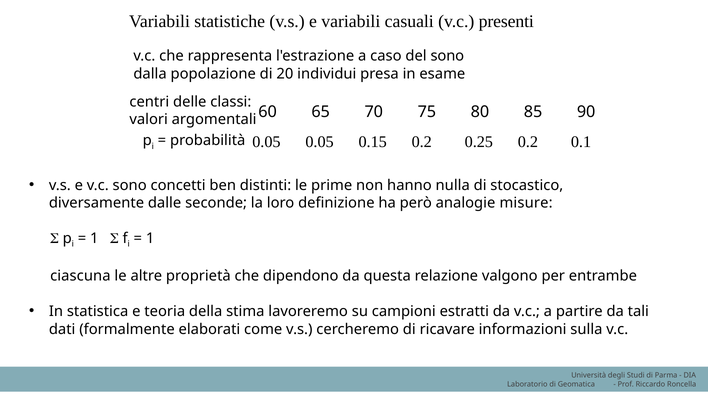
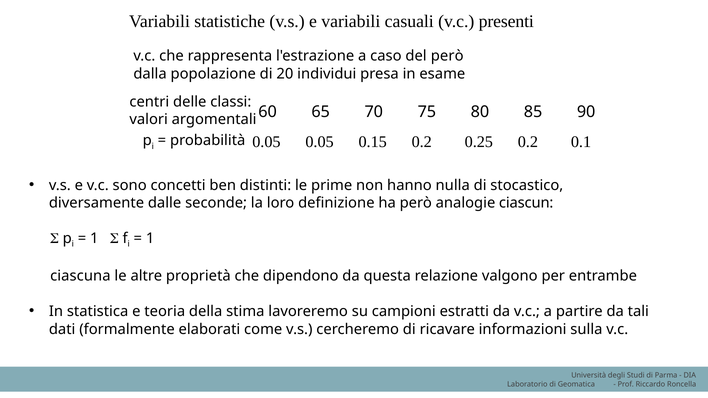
del sono: sono -> però
misure: misure -> ciascun
